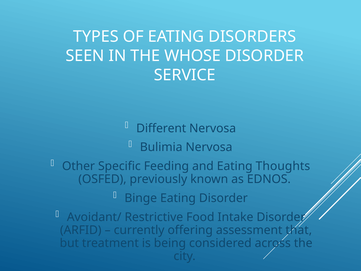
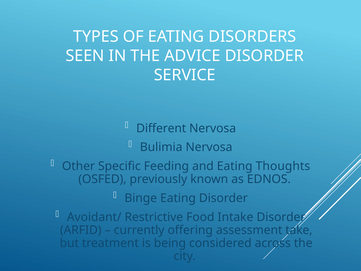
WHOSE: WHOSE -> ADVICE
that: that -> take
